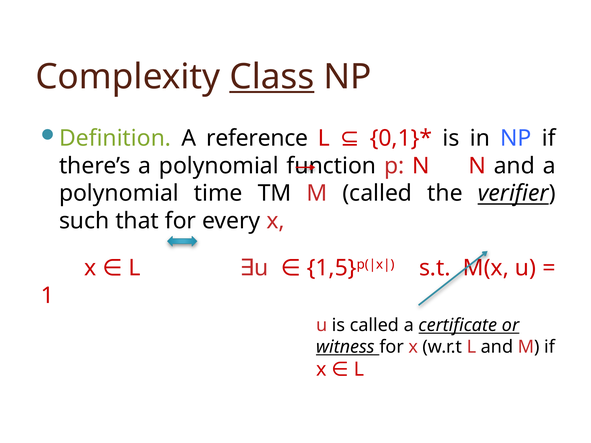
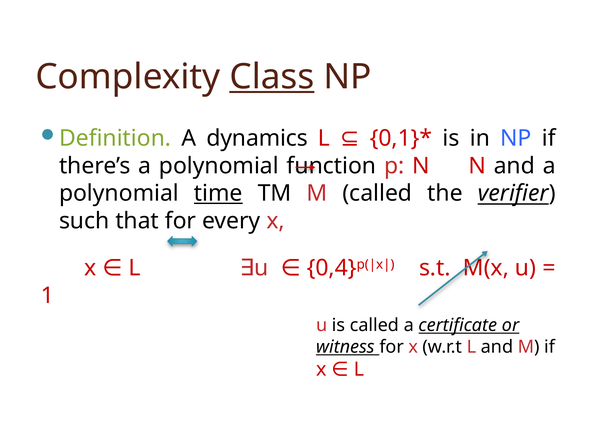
reference: reference -> dynamics
time underline: none -> present
1,5: 1,5 -> 0,4
